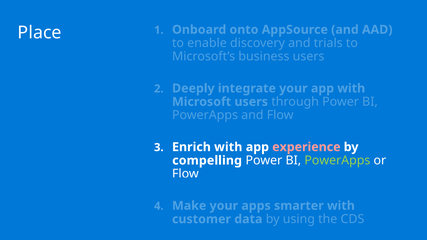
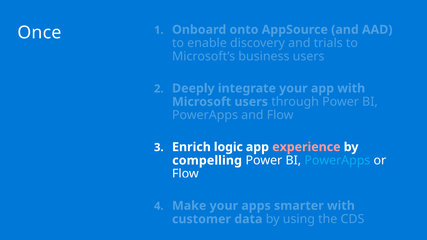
Place: Place -> Once
Enrich with: with -> logic
PowerApps at (337, 161) colour: light green -> light blue
